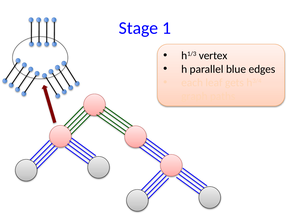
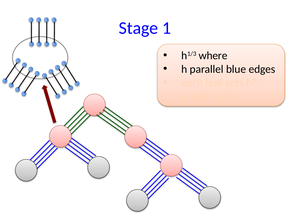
vertex: vertex -> where
